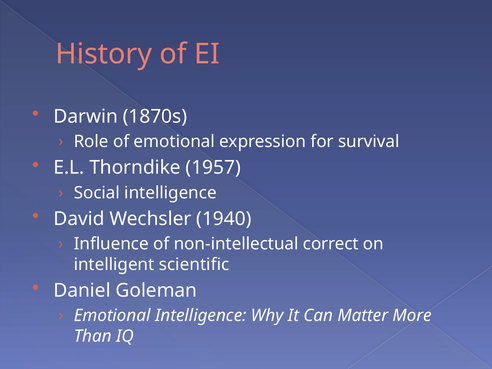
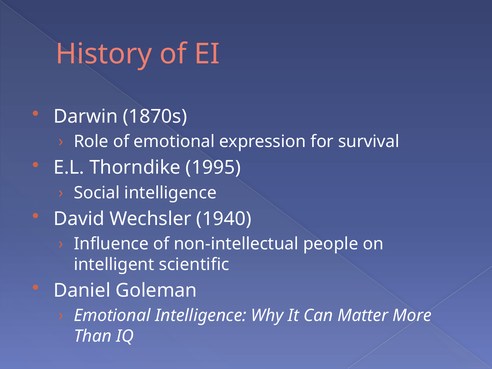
1957: 1957 -> 1995
correct: correct -> people
